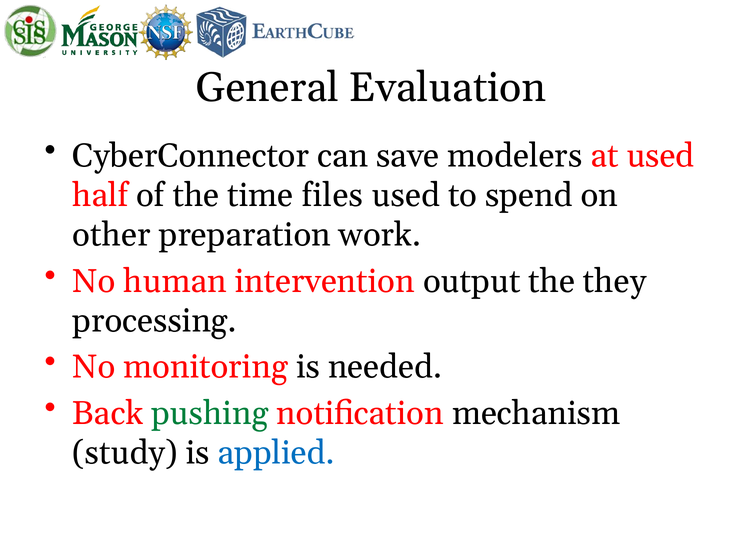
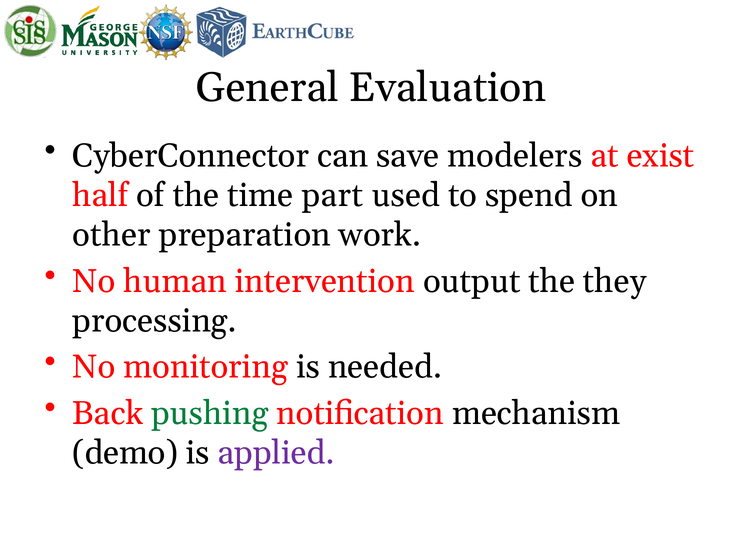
at used: used -> exist
files: files -> part
study: study -> demo
applied colour: blue -> purple
